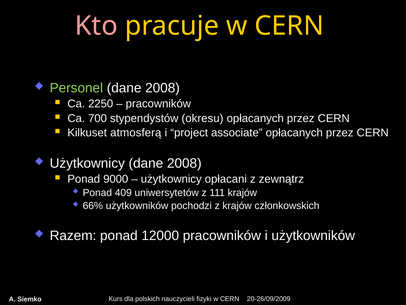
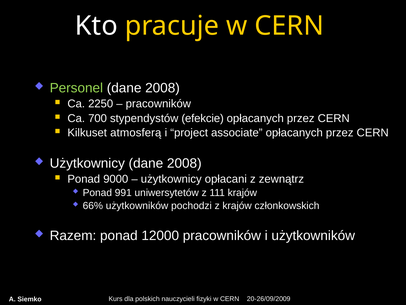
Kto colour: pink -> white
okresu: okresu -> efekcie
409: 409 -> 991
